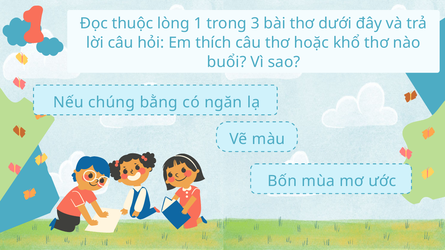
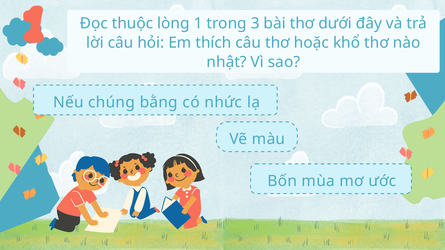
buổi: buổi -> nhật
ngăn: ngăn -> nhức
